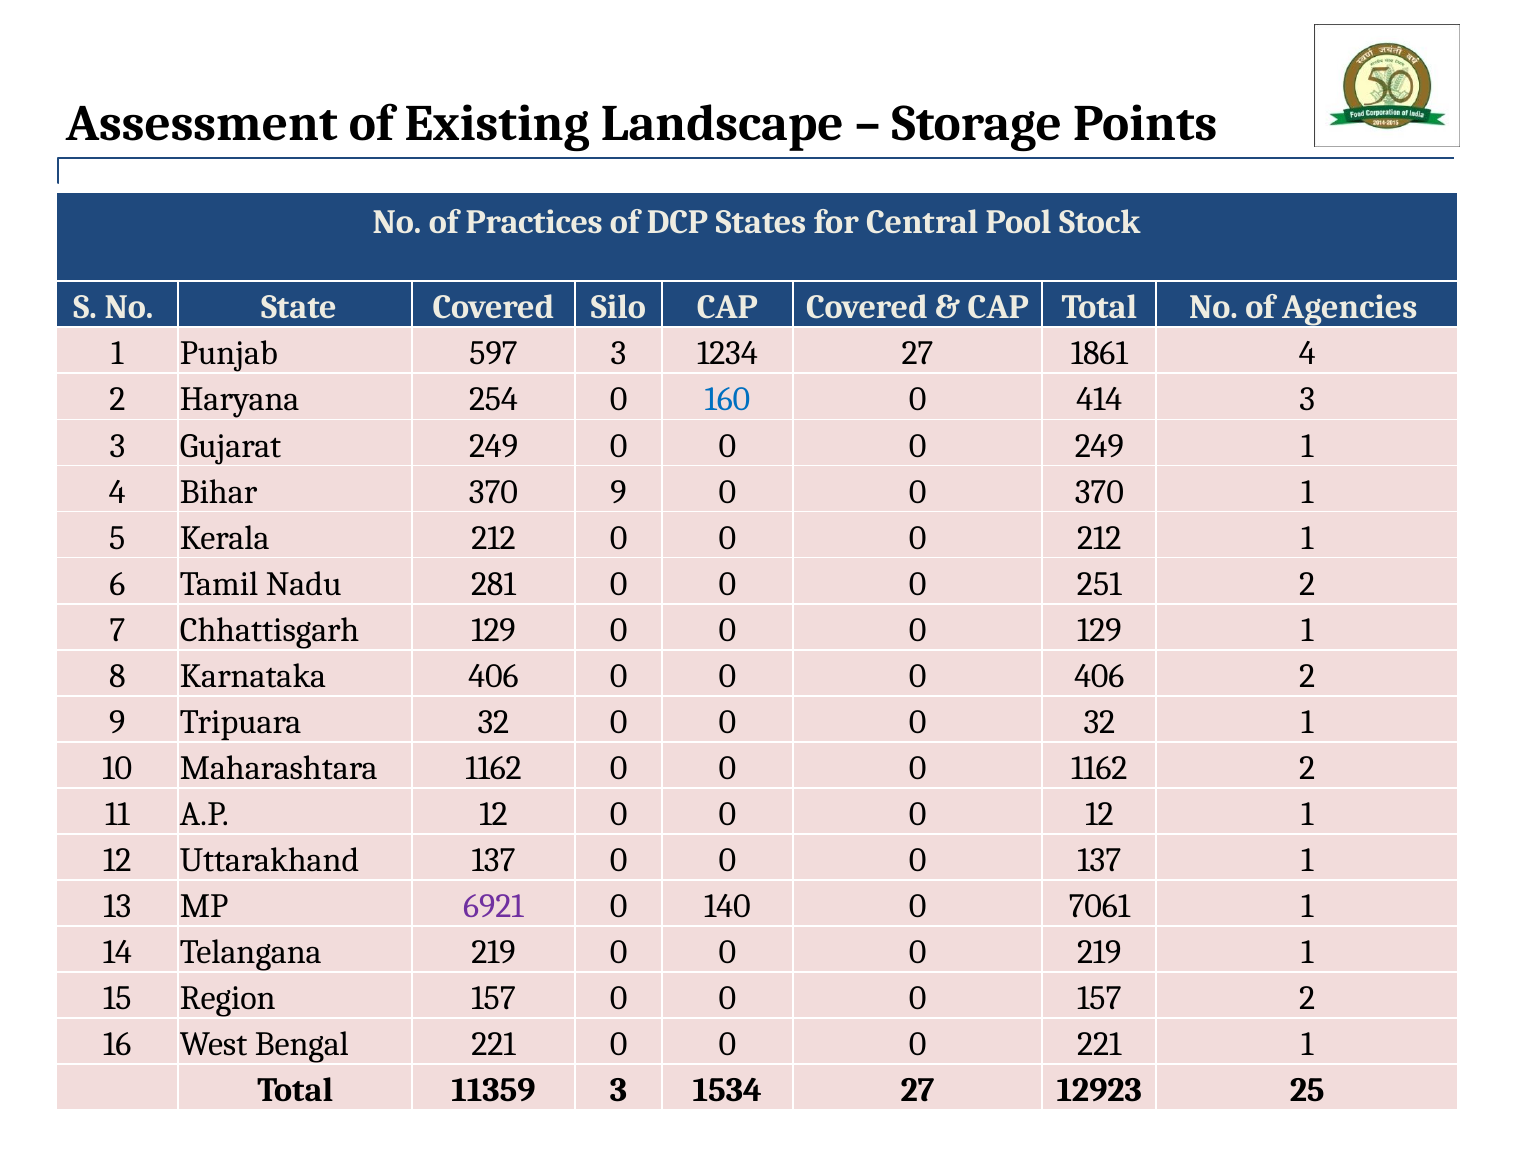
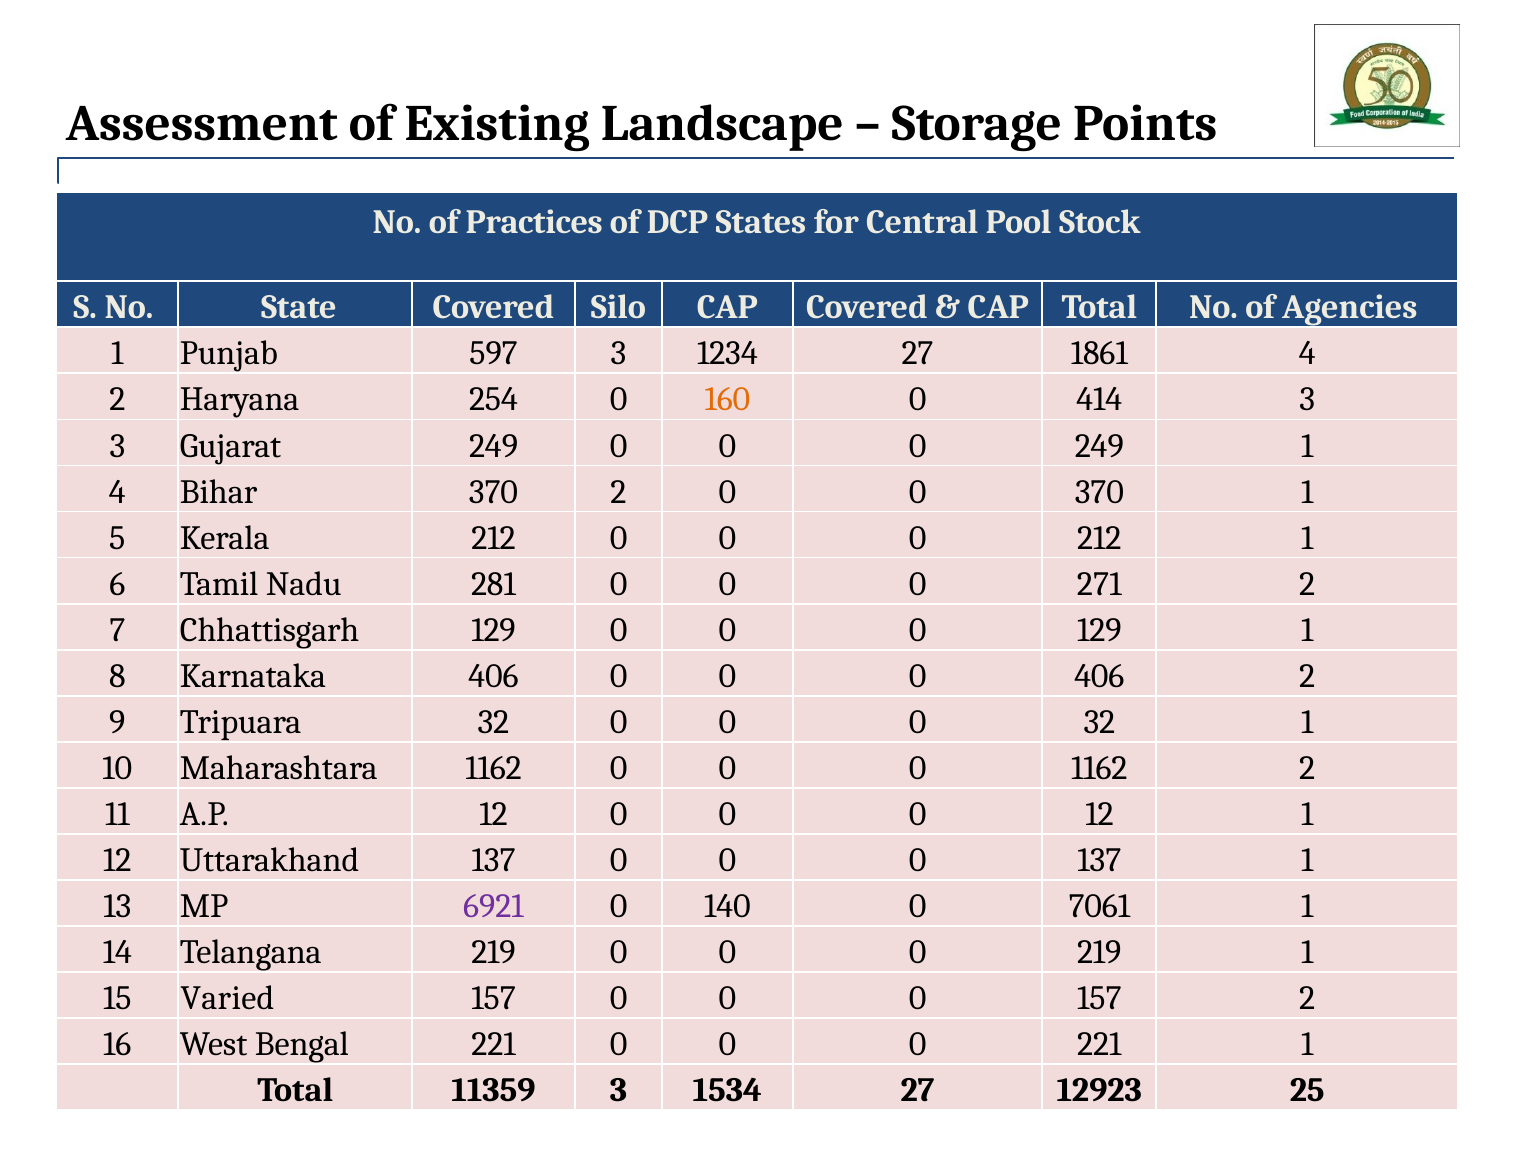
160 colour: blue -> orange
370 9: 9 -> 2
251: 251 -> 271
Region: Region -> Varied
